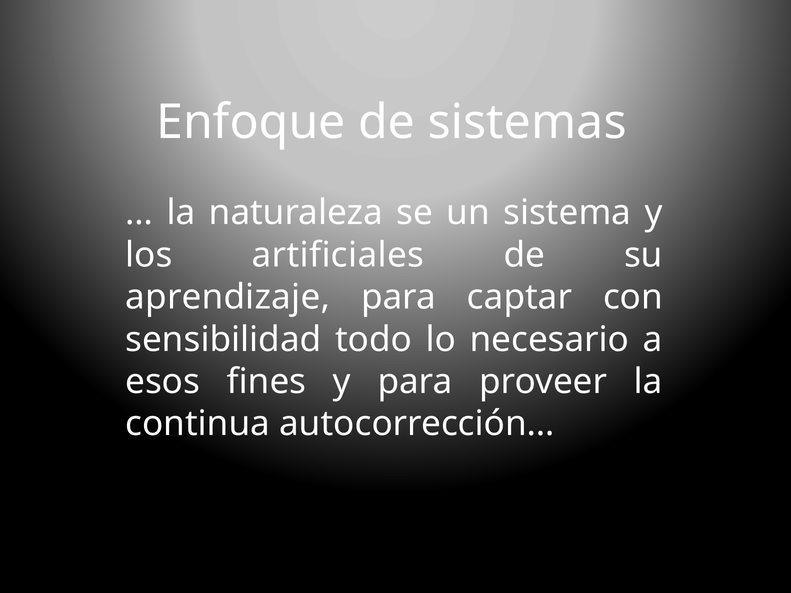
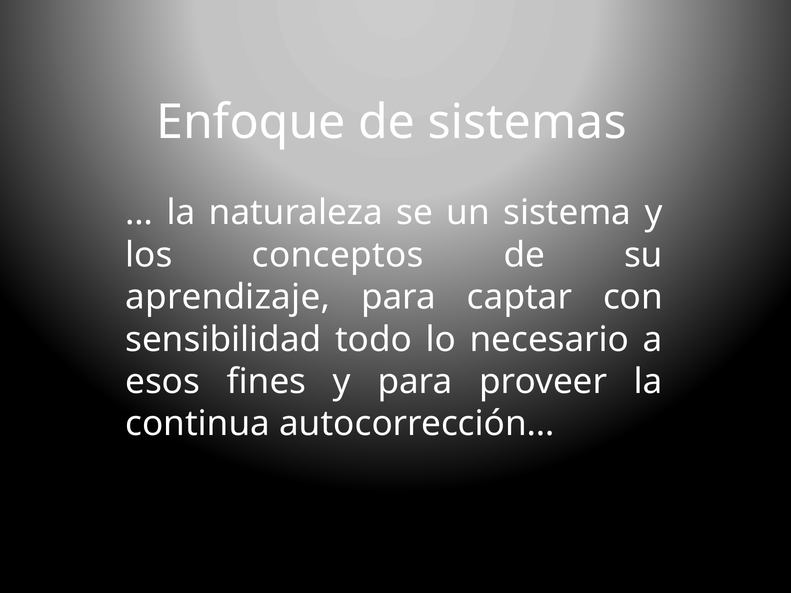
artificiales: artificiales -> conceptos
